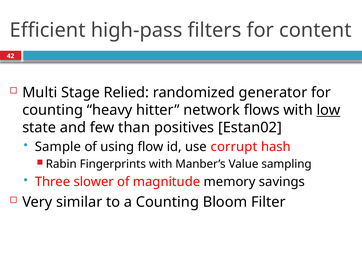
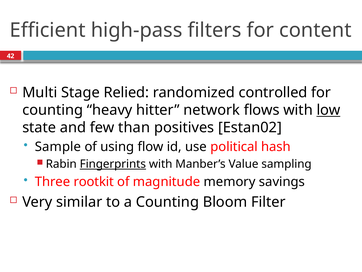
generator: generator -> controlled
corrupt: corrupt -> political
Fingerprints underline: none -> present
slower: slower -> rootkit
